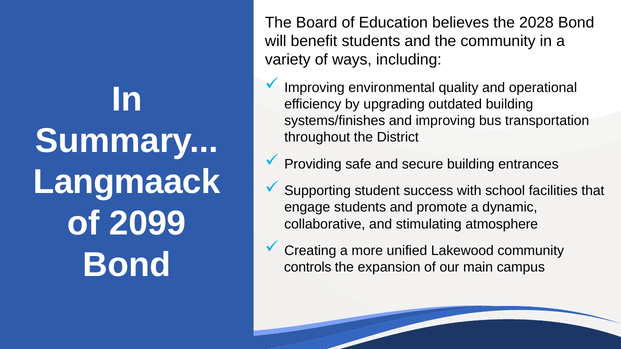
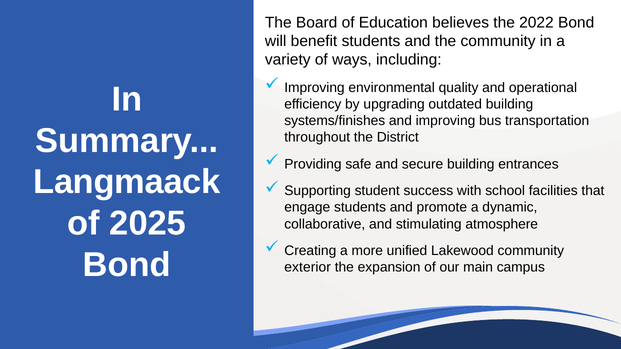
2028: 2028 -> 2022
2099: 2099 -> 2025
controls: controls -> exterior
